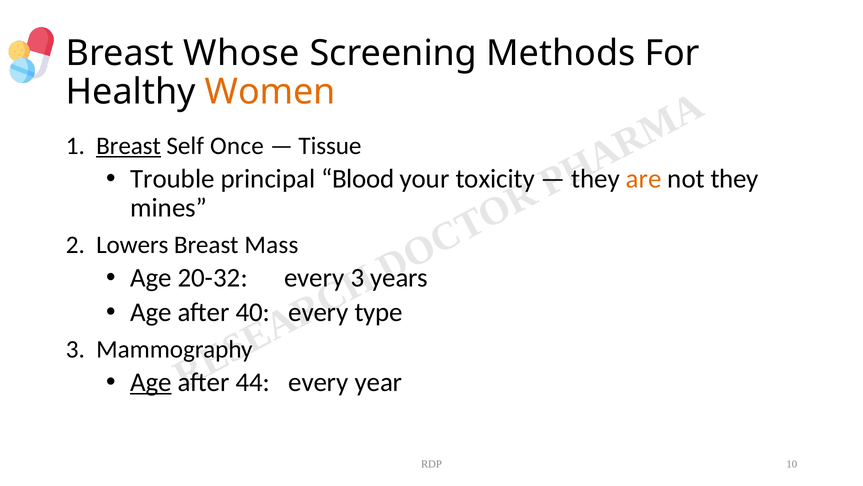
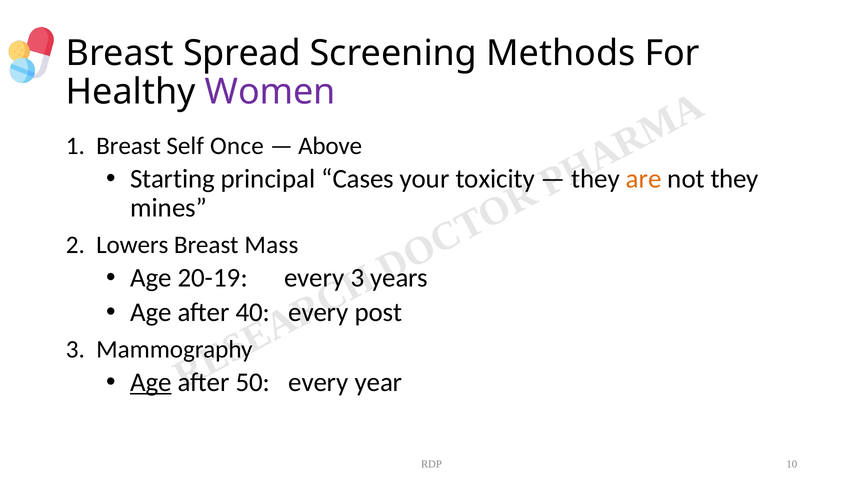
Whose: Whose -> Spread
Women colour: orange -> purple
Breast at (129, 146) underline: present -> none
Tissue: Tissue -> Above
Trouble: Trouble -> Starting
Blood: Blood -> Cases
20-32: 20-32 -> 20-19
type: type -> post
44: 44 -> 50
